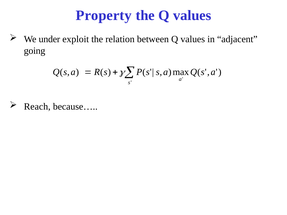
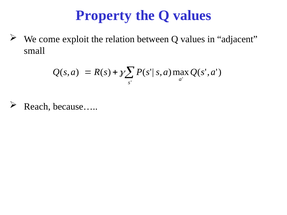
under: under -> come
going: going -> small
